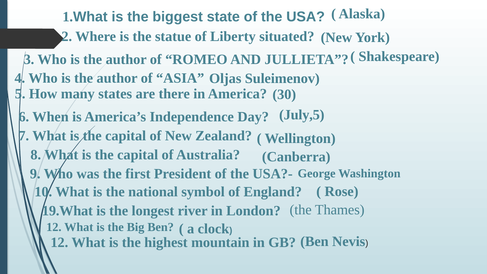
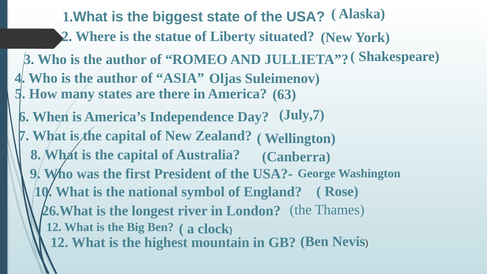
30: 30 -> 63
July,5: July,5 -> July,7
19.What: 19.What -> 26.What
